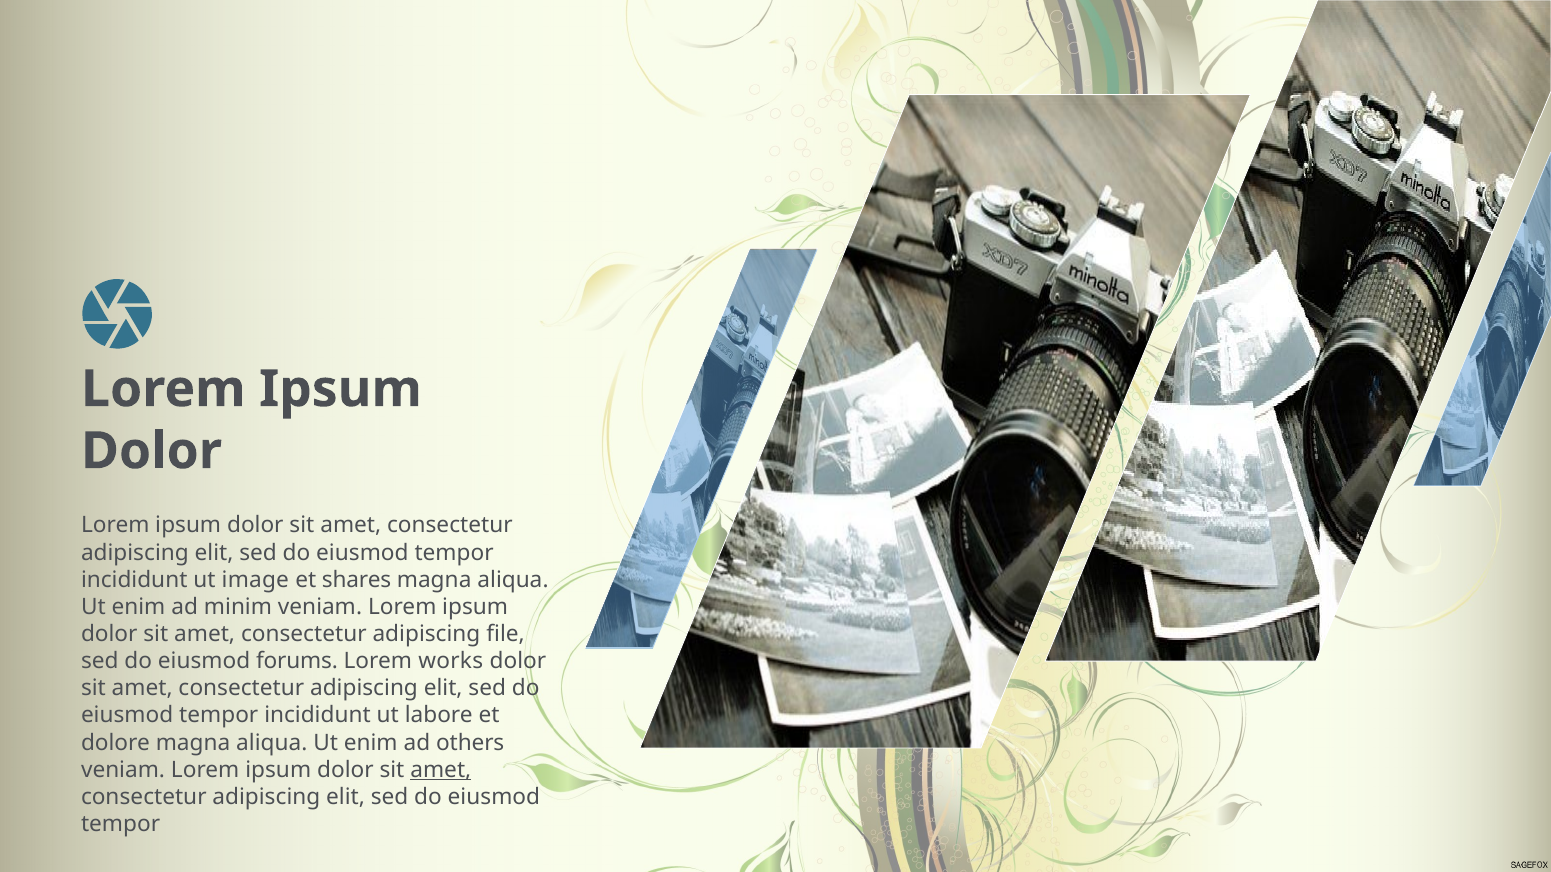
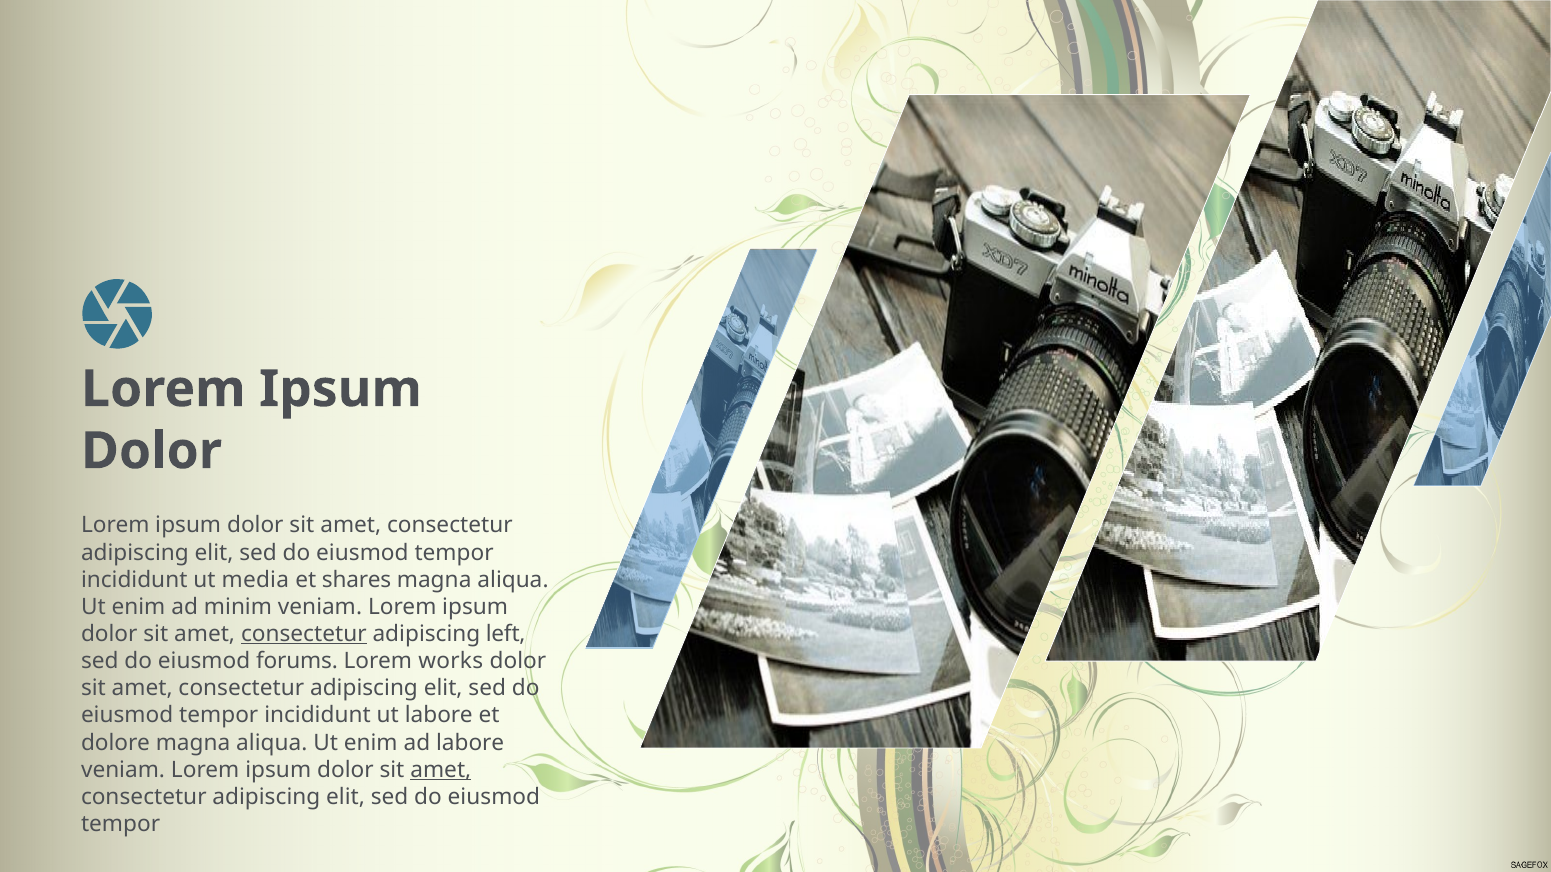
image: image -> media
consectetur at (304, 634) underline: none -> present
file: file -> left
ad others: others -> labore
